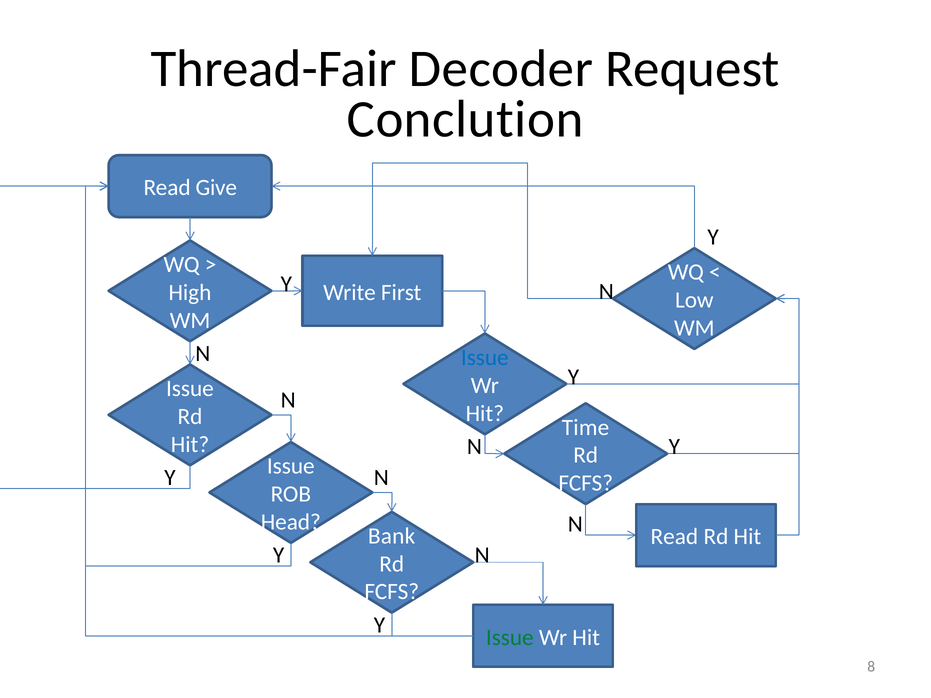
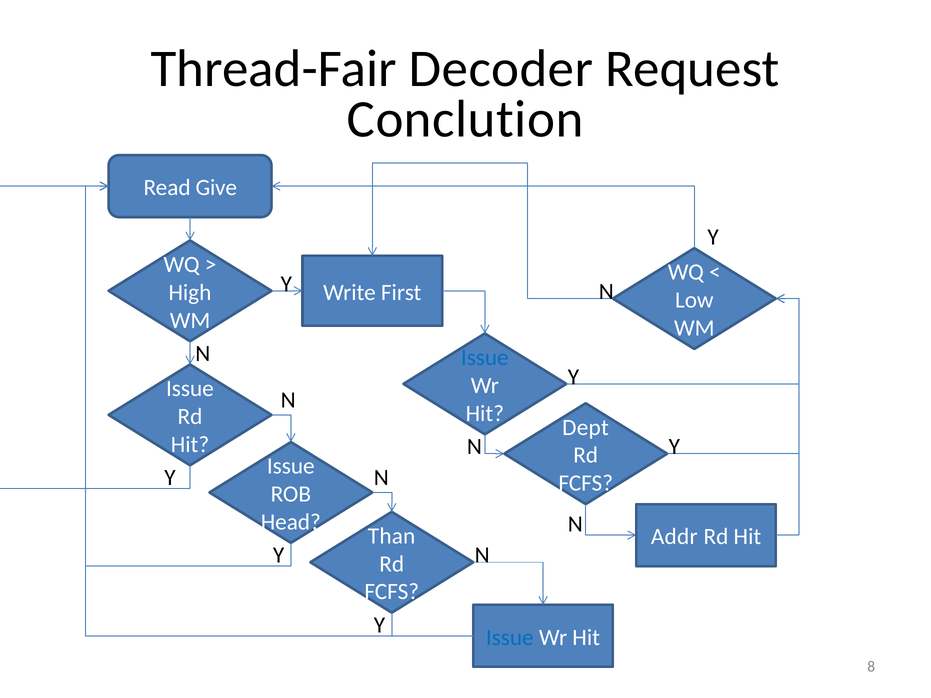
Time: Time -> Dept
Bank: Bank -> Than
Read at (674, 537): Read -> Addr
Issue at (510, 638) colour: green -> blue
